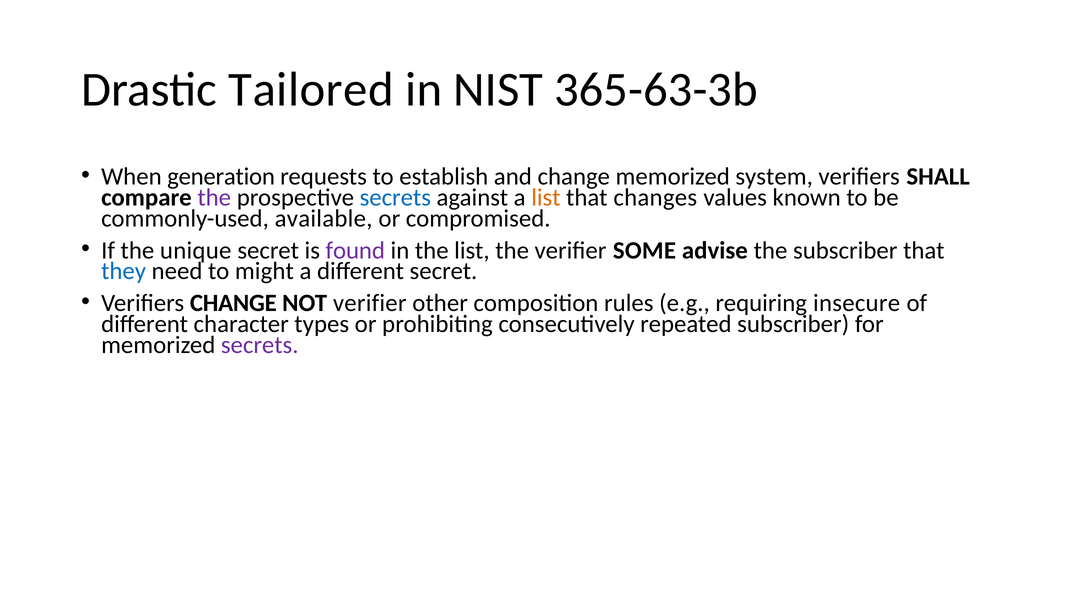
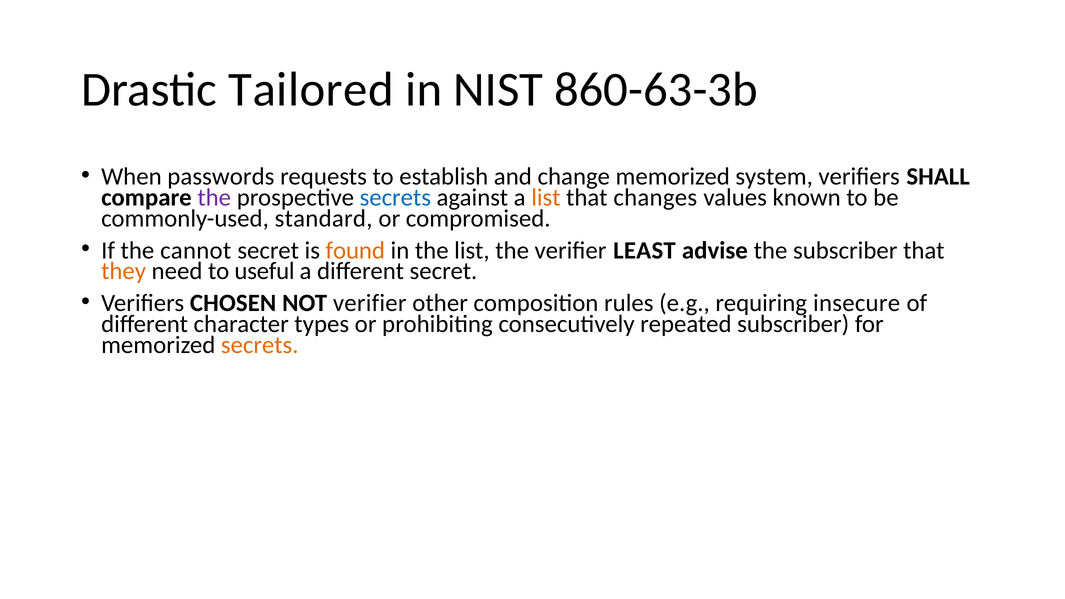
365-63-3b: 365-63-3b -> 860-63-3b
generation: generation -> passwords
available: available -> standard
unique: unique -> cannot
found colour: purple -> orange
SOME: SOME -> LEAST
they colour: blue -> orange
might: might -> useful
Verifiers CHANGE: CHANGE -> CHOSEN
secrets at (260, 345) colour: purple -> orange
